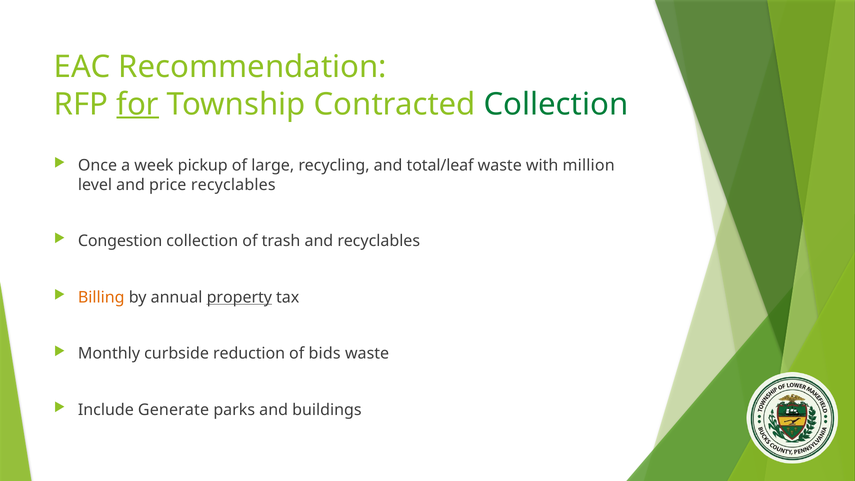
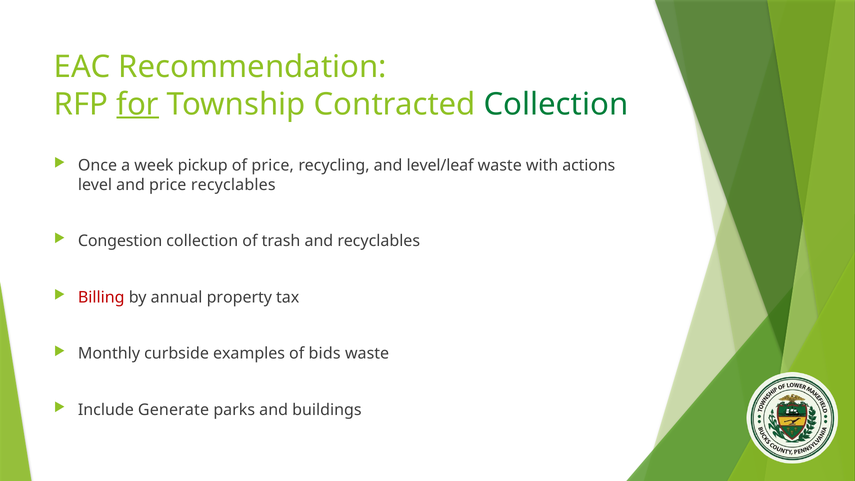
of large: large -> price
total/leaf: total/leaf -> level/leaf
million: million -> actions
Billing colour: orange -> red
property underline: present -> none
reduction: reduction -> examples
